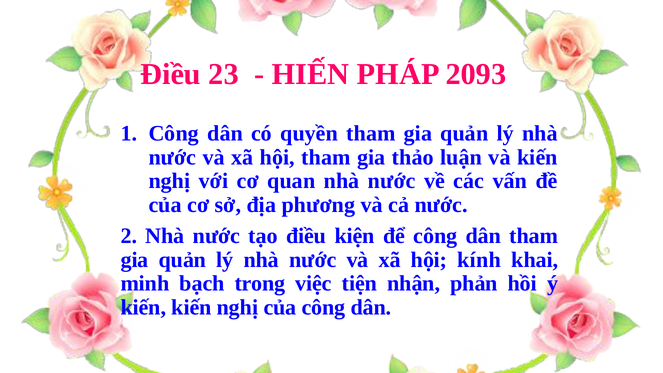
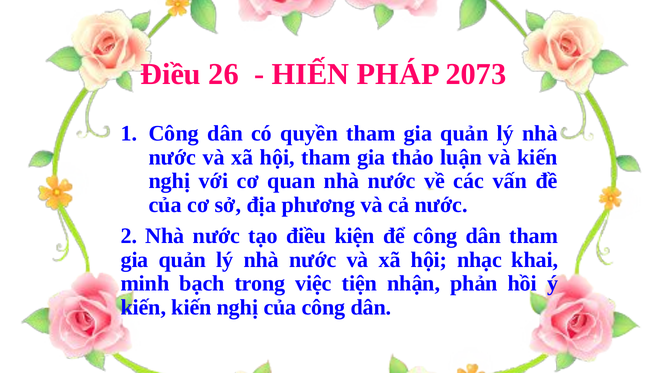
23: 23 -> 26
2093: 2093 -> 2073
kính: kính -> nhạc
